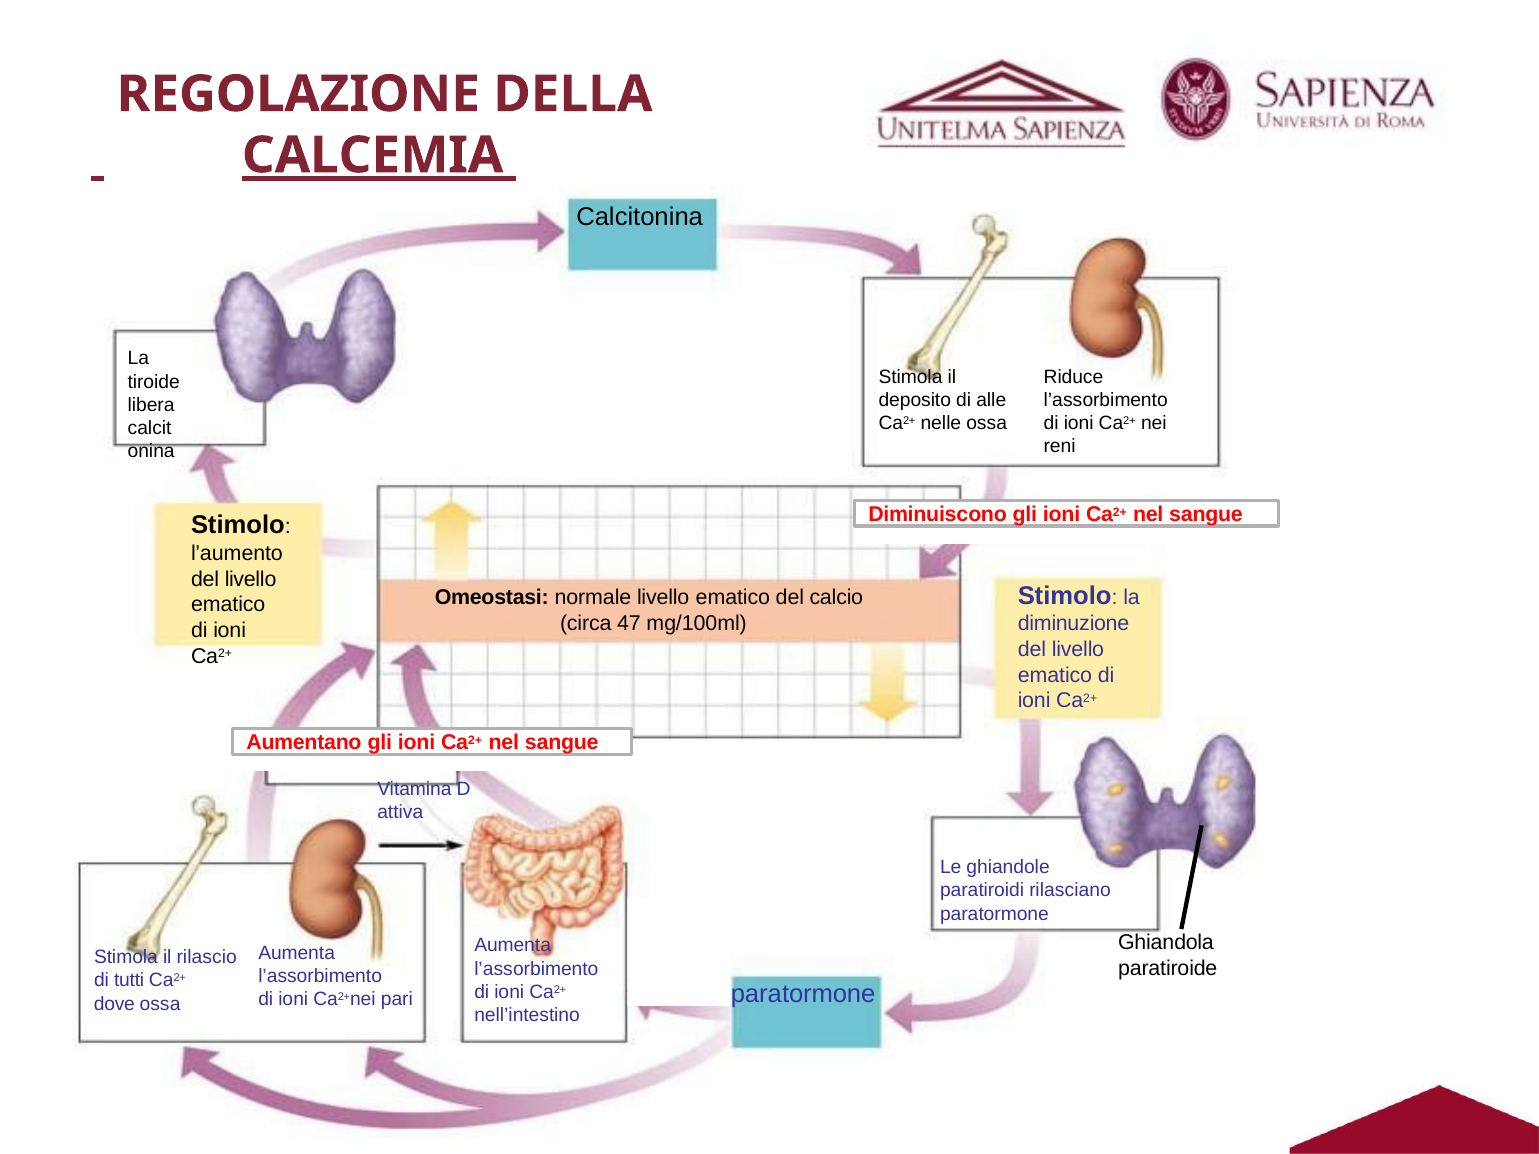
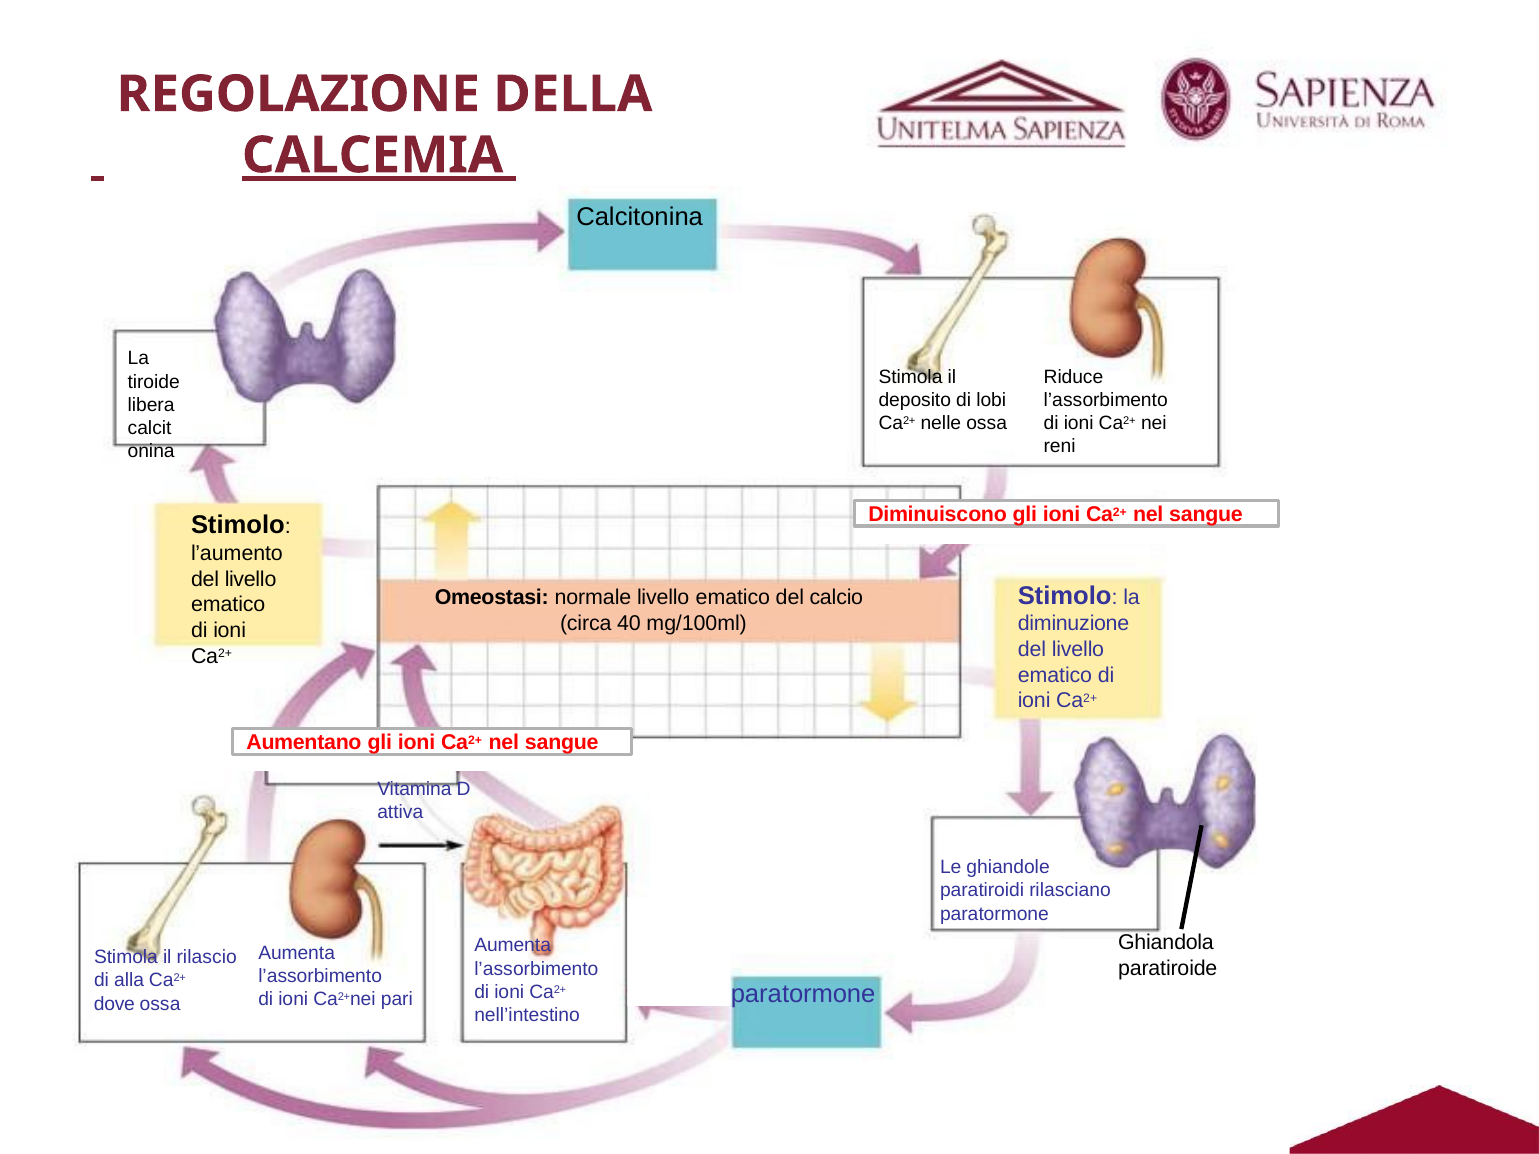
alle: alle -> lobi
47: 47 -> 40
tutti: tutti -> alla
